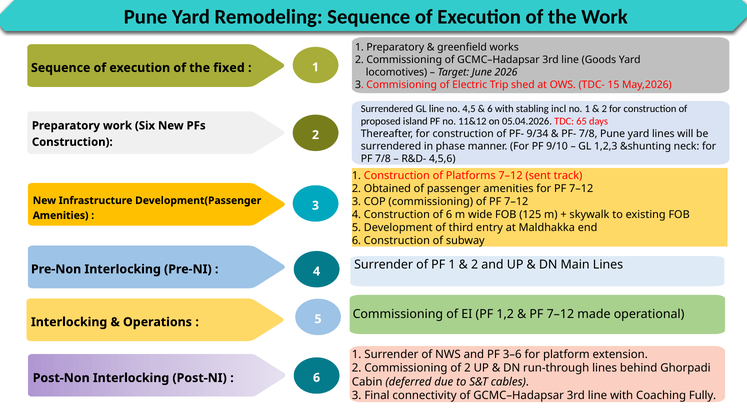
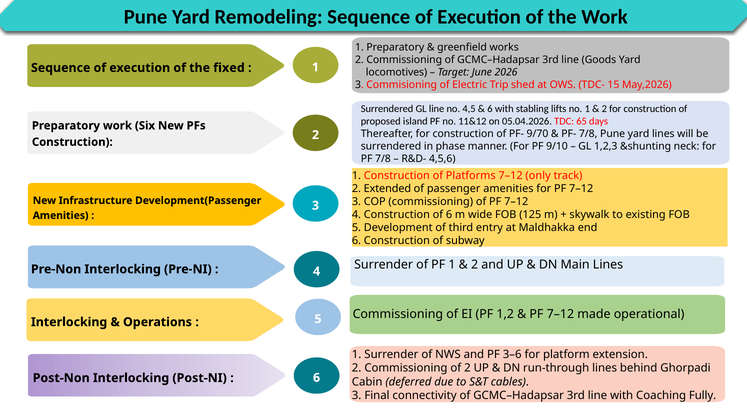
incl: incl -> lifts
9/34: 9/34 -> 9/70
sent: sent -> only
Obtained: Obtained -> Extended
